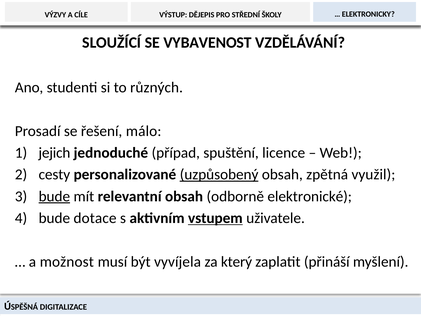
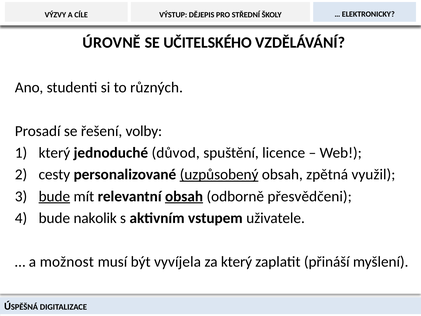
SLOUŽÍCÍ: SLOUŽÍCÍ -> ÚROVNĚ
VYBAVENOST: VYBAVENOST -> UČITELSKÉHO
málo: málo -> volby
jejich at (54, 153): jejich -> který
případ: případ -> důvod
obsah at (184, 196) underline: none -> present
elektronické: elektronické -> přesvědčeni
dotace: dotace -> nakolik
vstupem underline: present -> none
